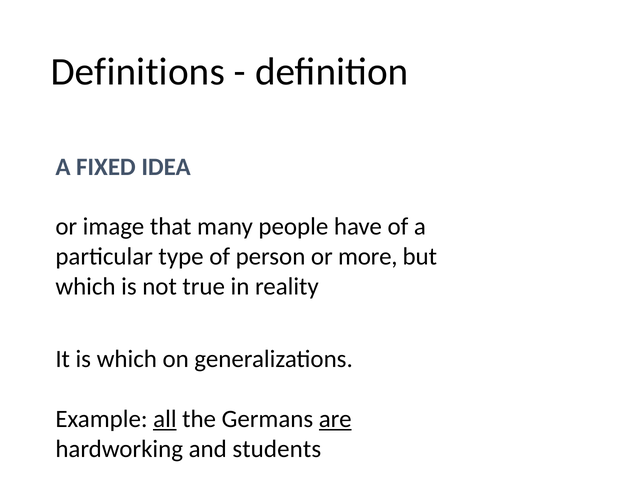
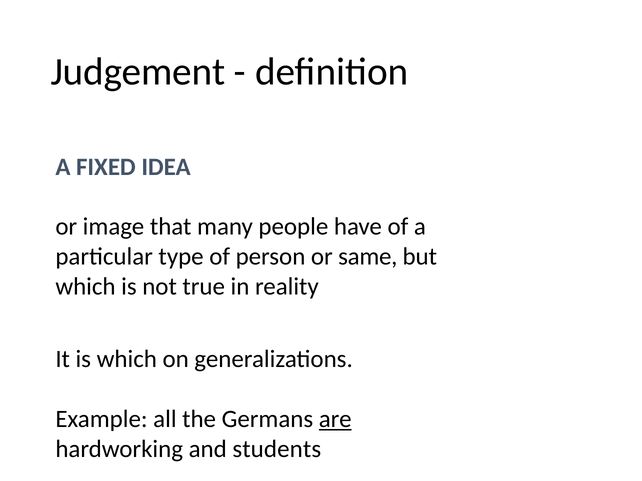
Definitions: Definitions -> Judgement
more: more -> same
all underline: present -> none
